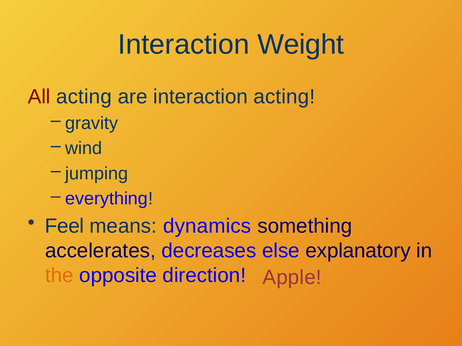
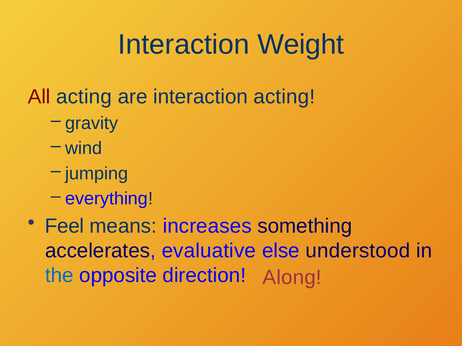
dynamics: dynamics -> increases
decreases: decreases -> evaluative
explanatory: explanatory -> understood
the colour: orange -> blue
Apple: Apple -> Along
